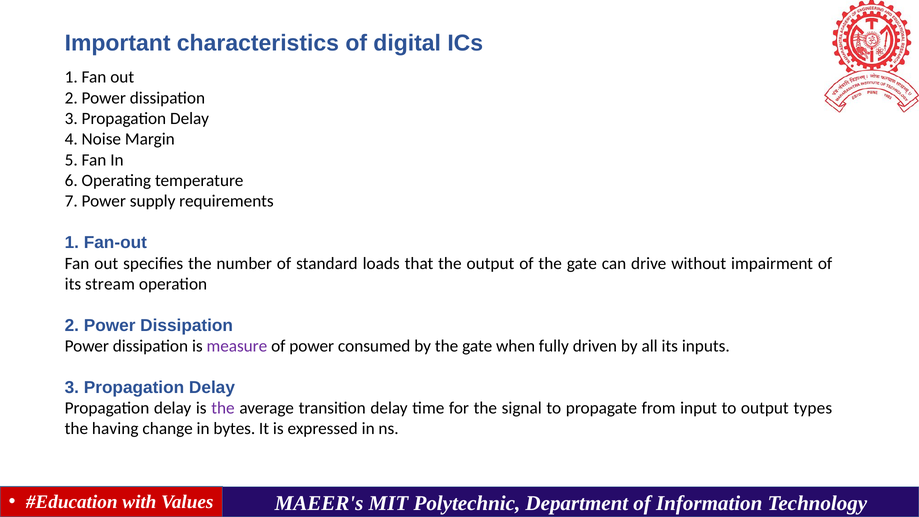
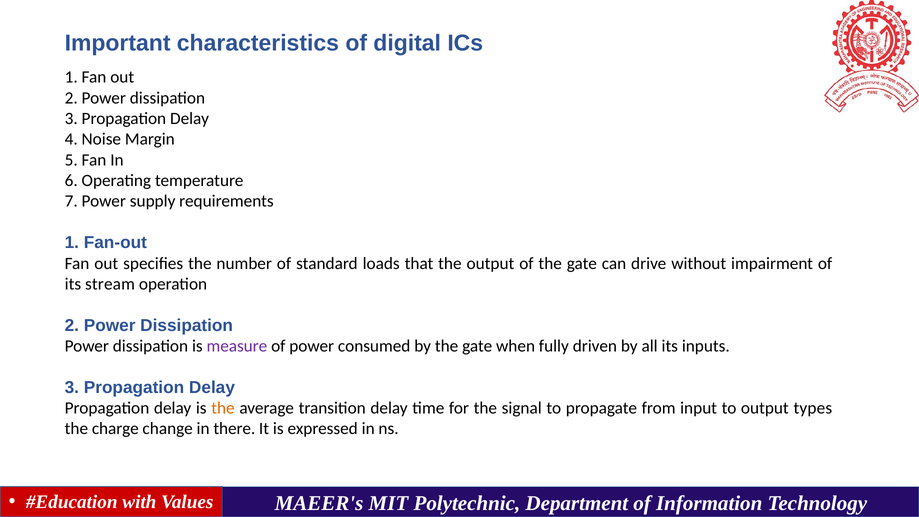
the at (223, 408) colour: purple -> orange
having: having -> charge
bytes: bytes -> there
